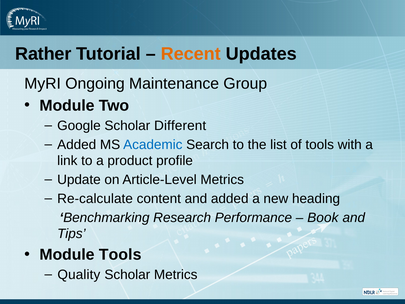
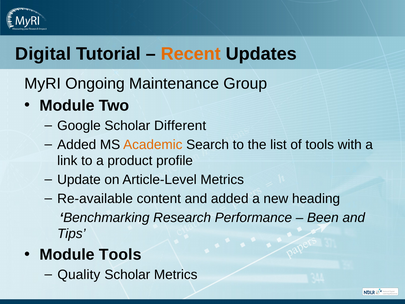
Rather: Rather -> Digital
Academic colour: blue -> orange
Re-calculate: Re-calculate -> Re-available
Book: Book -> Been
